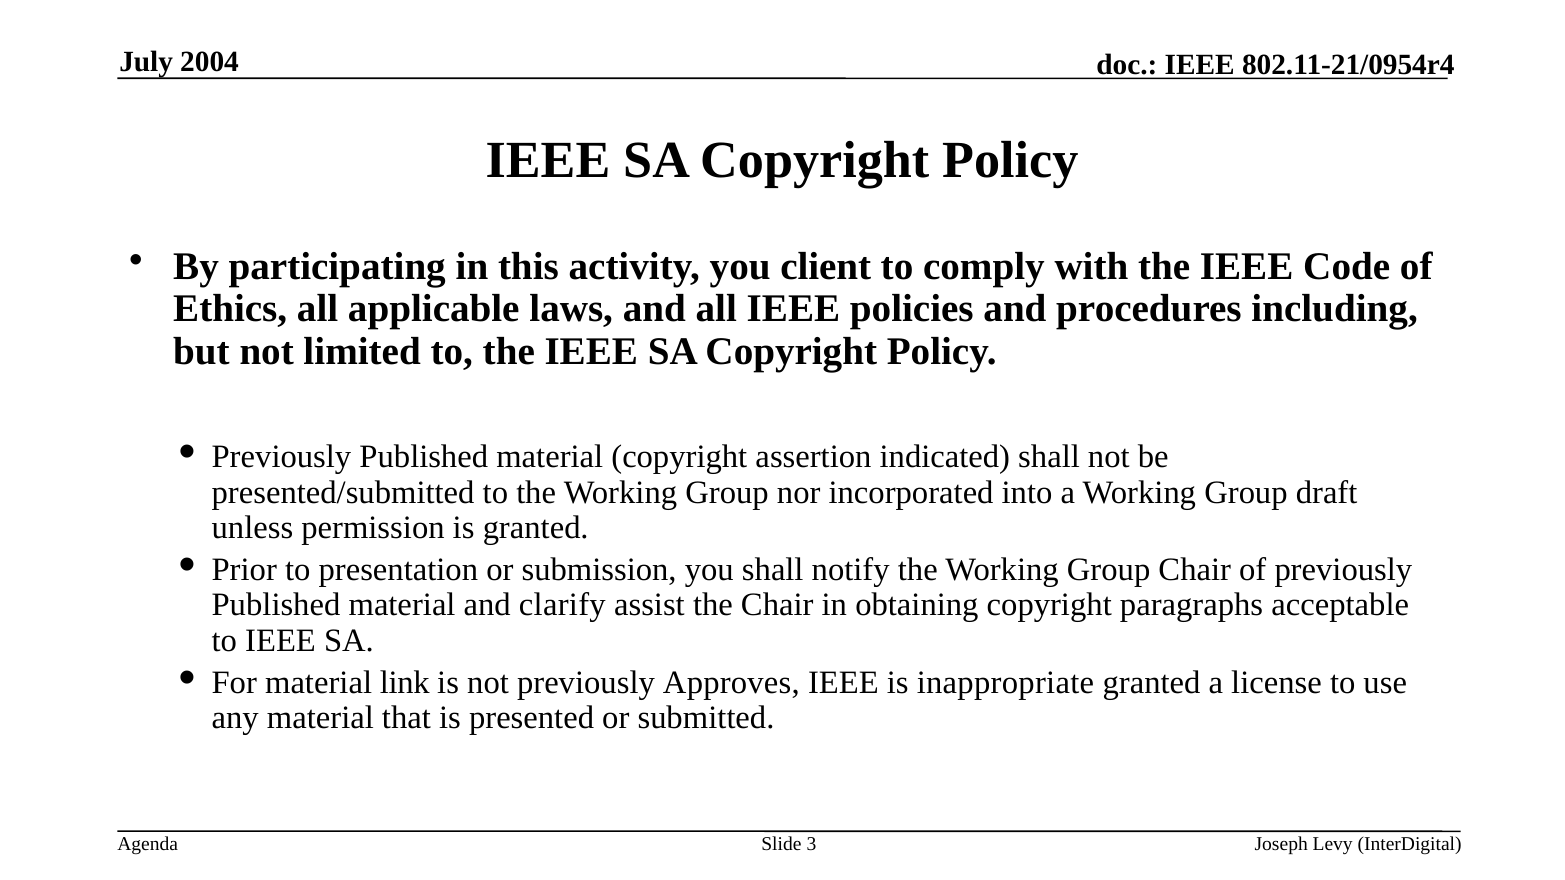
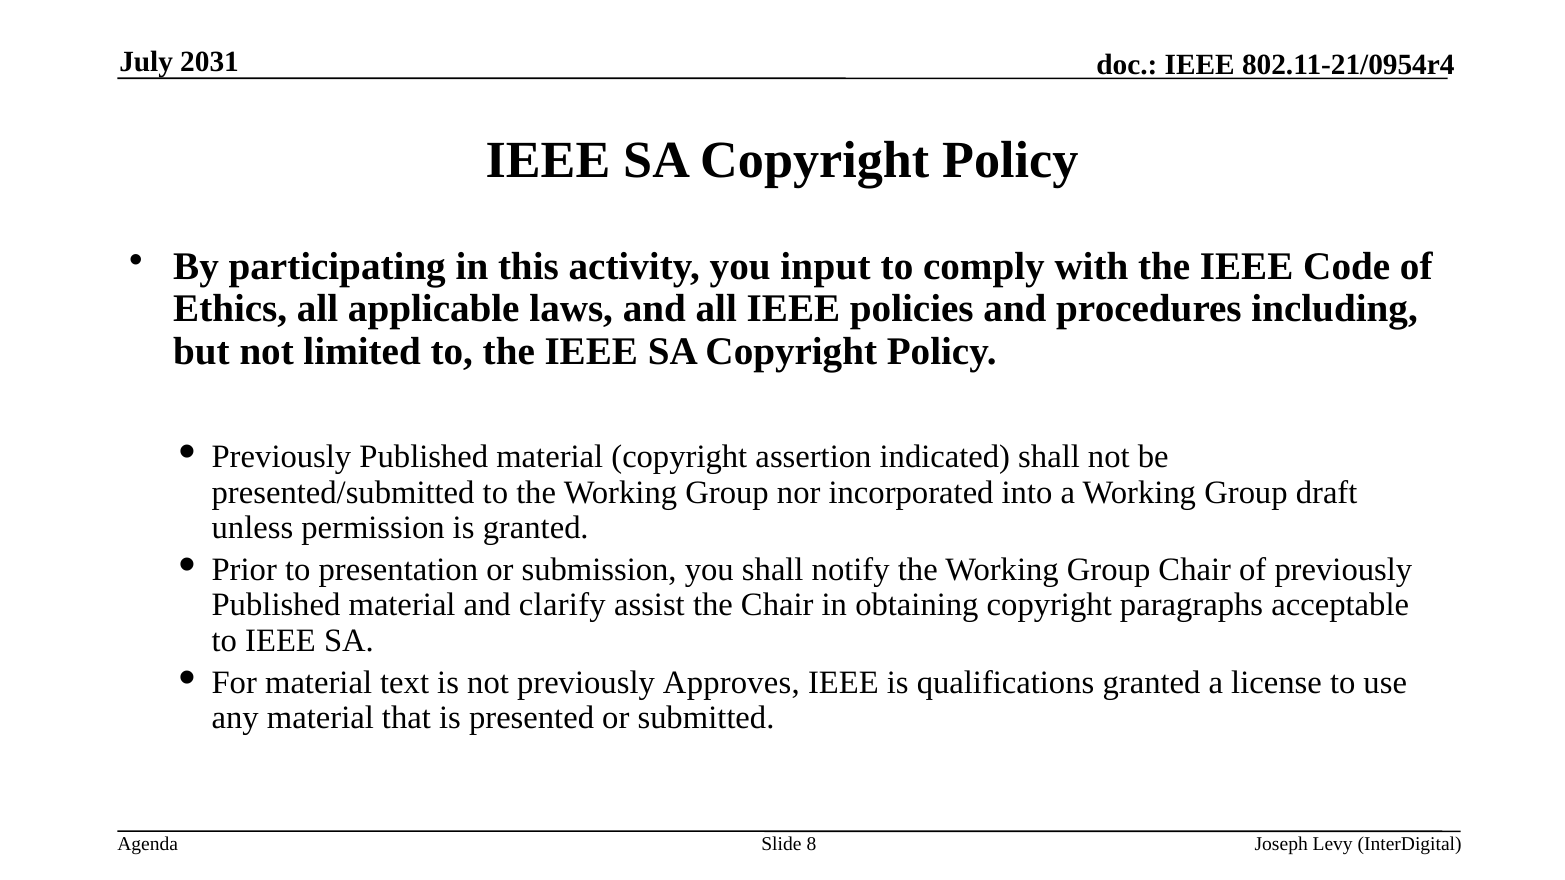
2004: 2004 -> 2031
client: client -> input
link: link -> text
inappropriate: inappropriate -> qualifications
3: 3 -> 8
